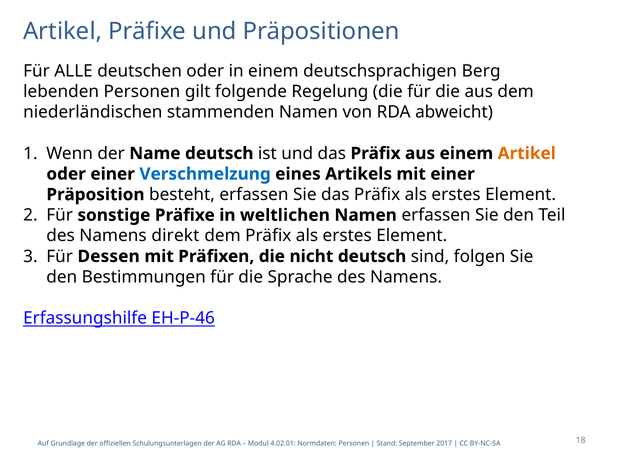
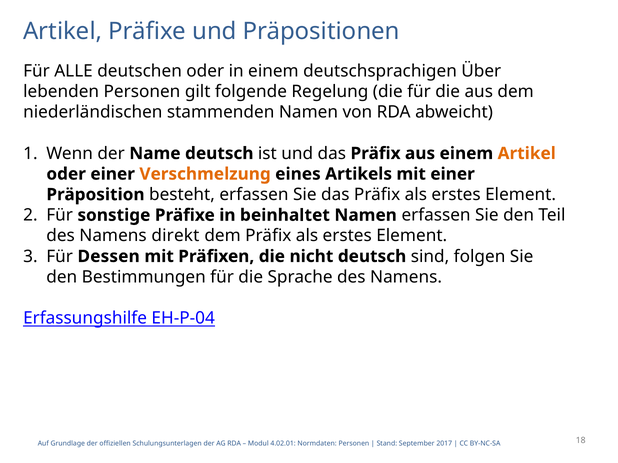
Berg: Berg -> Über
Verschmelzung colour: blue -> orange
weltlichen: weltlichen -> beinhaltet
EH-P-46: EH-P-46 -> EH-P-04
